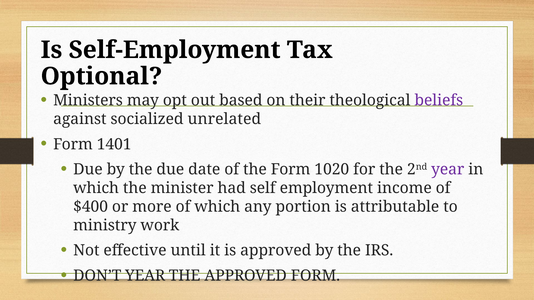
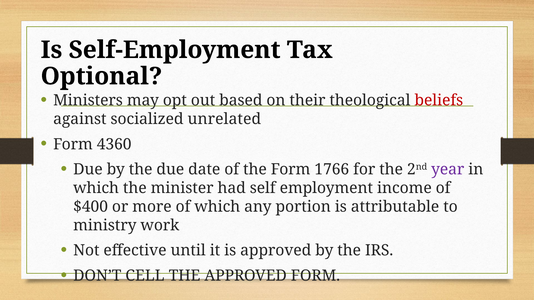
beliefs colour: purple -> red
1401: 1401 -> 4360
1020: 1020 -> 1766
DON’T YEAR: YEAR -> CELL
